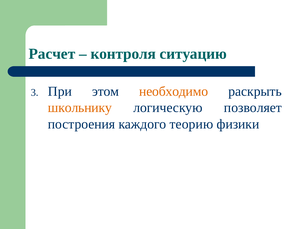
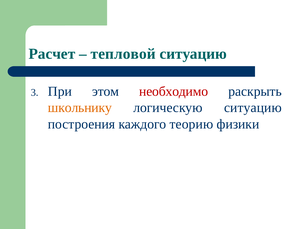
контроля: контроля -> тепловой
необходимо colour: orange -> red
логическую позволяет: позволяет -> ситуацию
